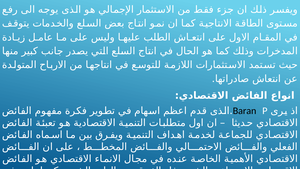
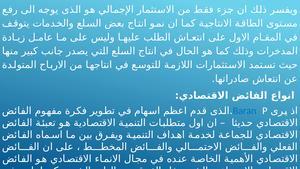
Baran colour: black -> blue
